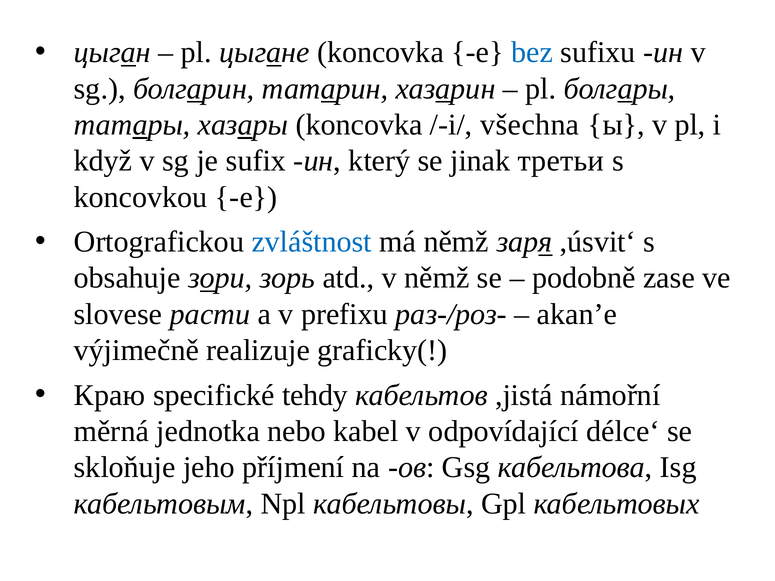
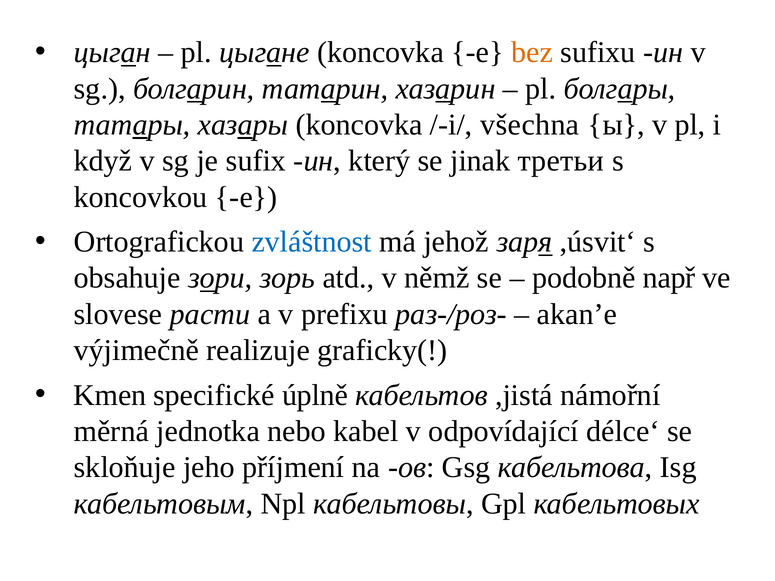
bez colour: blue -> orange
má němž: němž -> jehož
zase: zase -> např
Краю: Краю -> Kmen
tehdy: tehdy -> úplně
